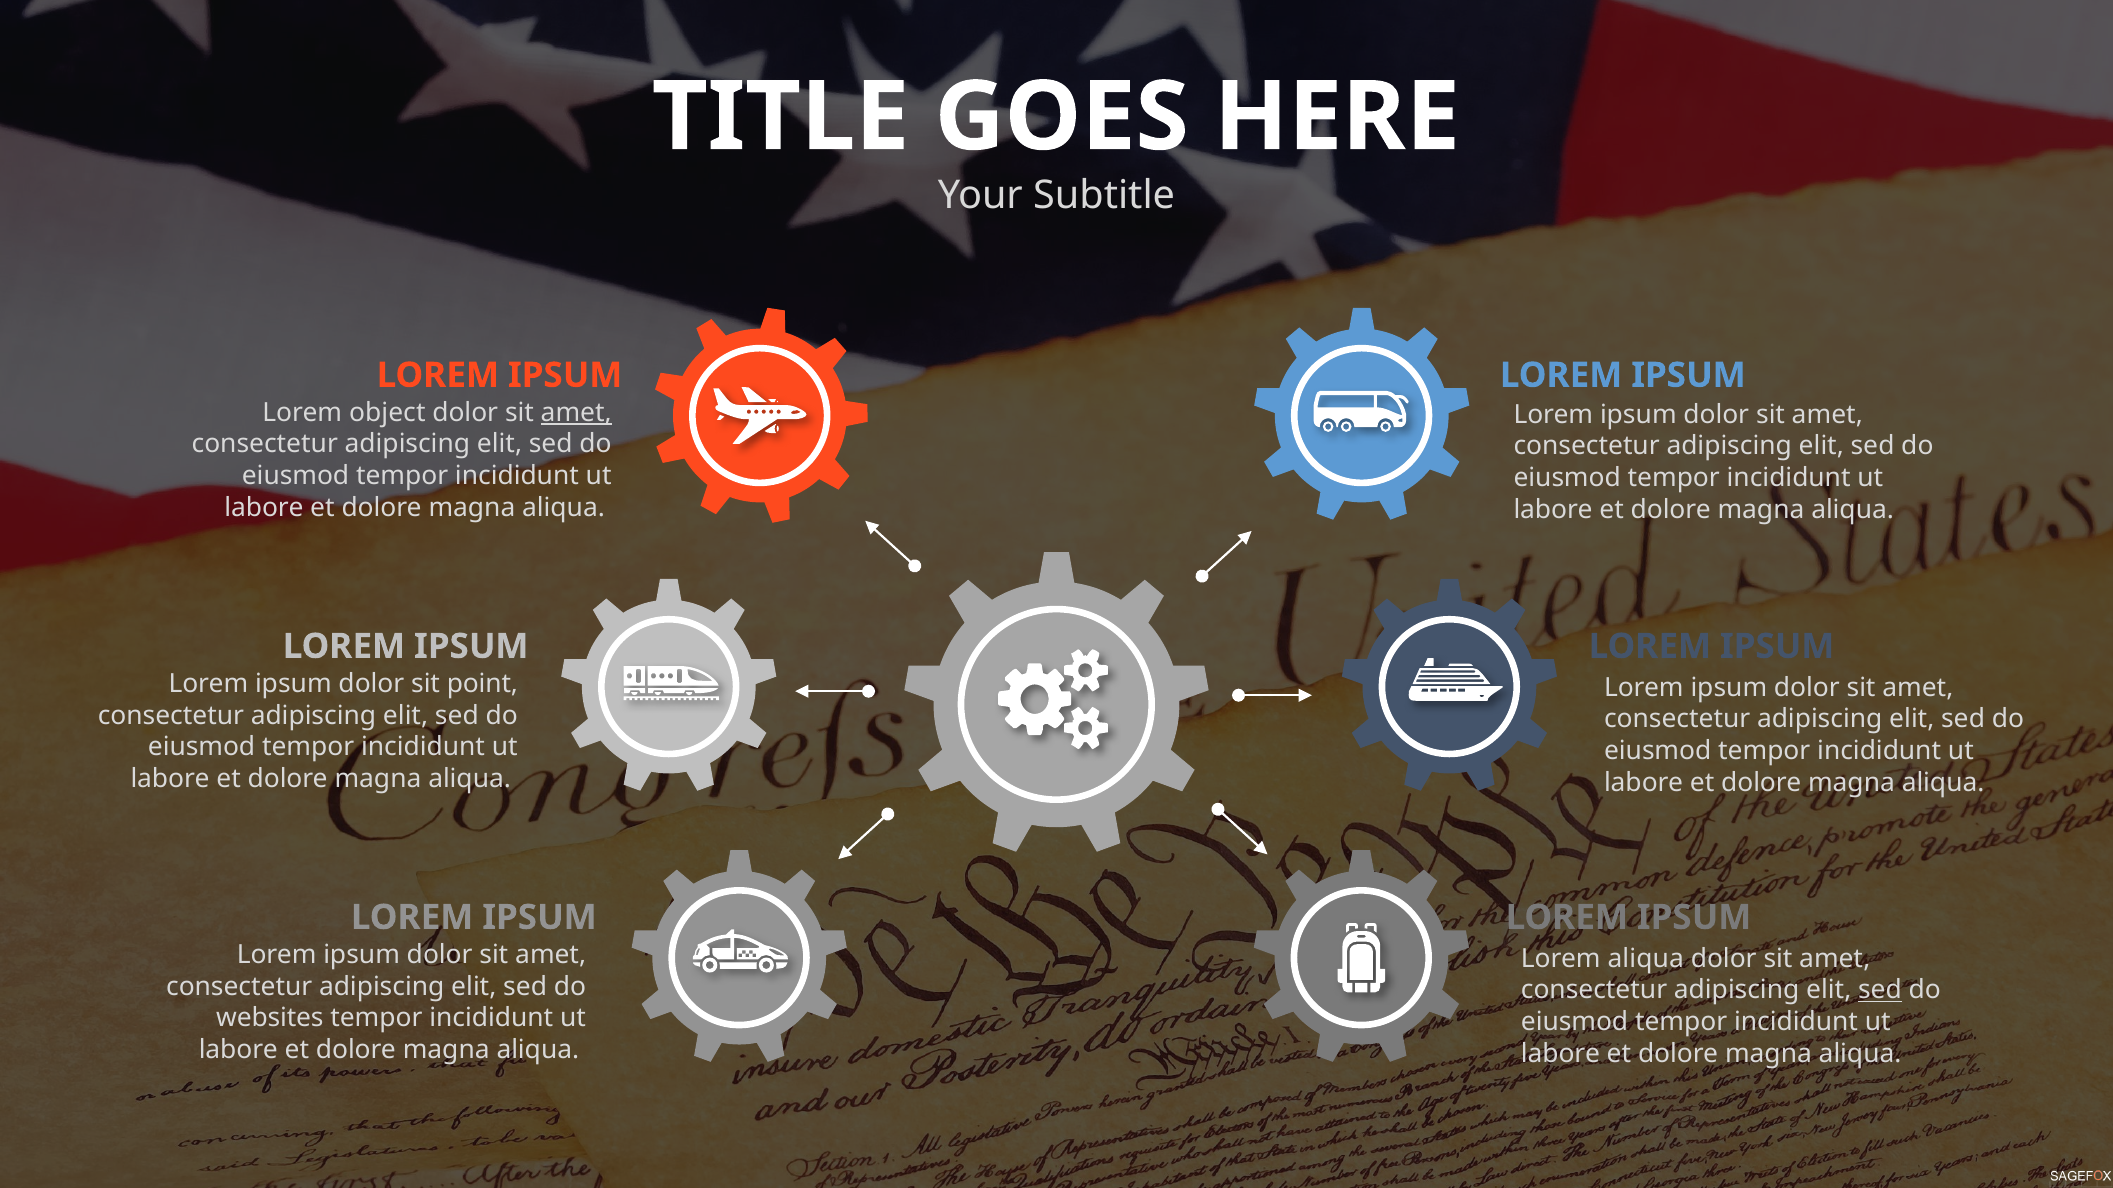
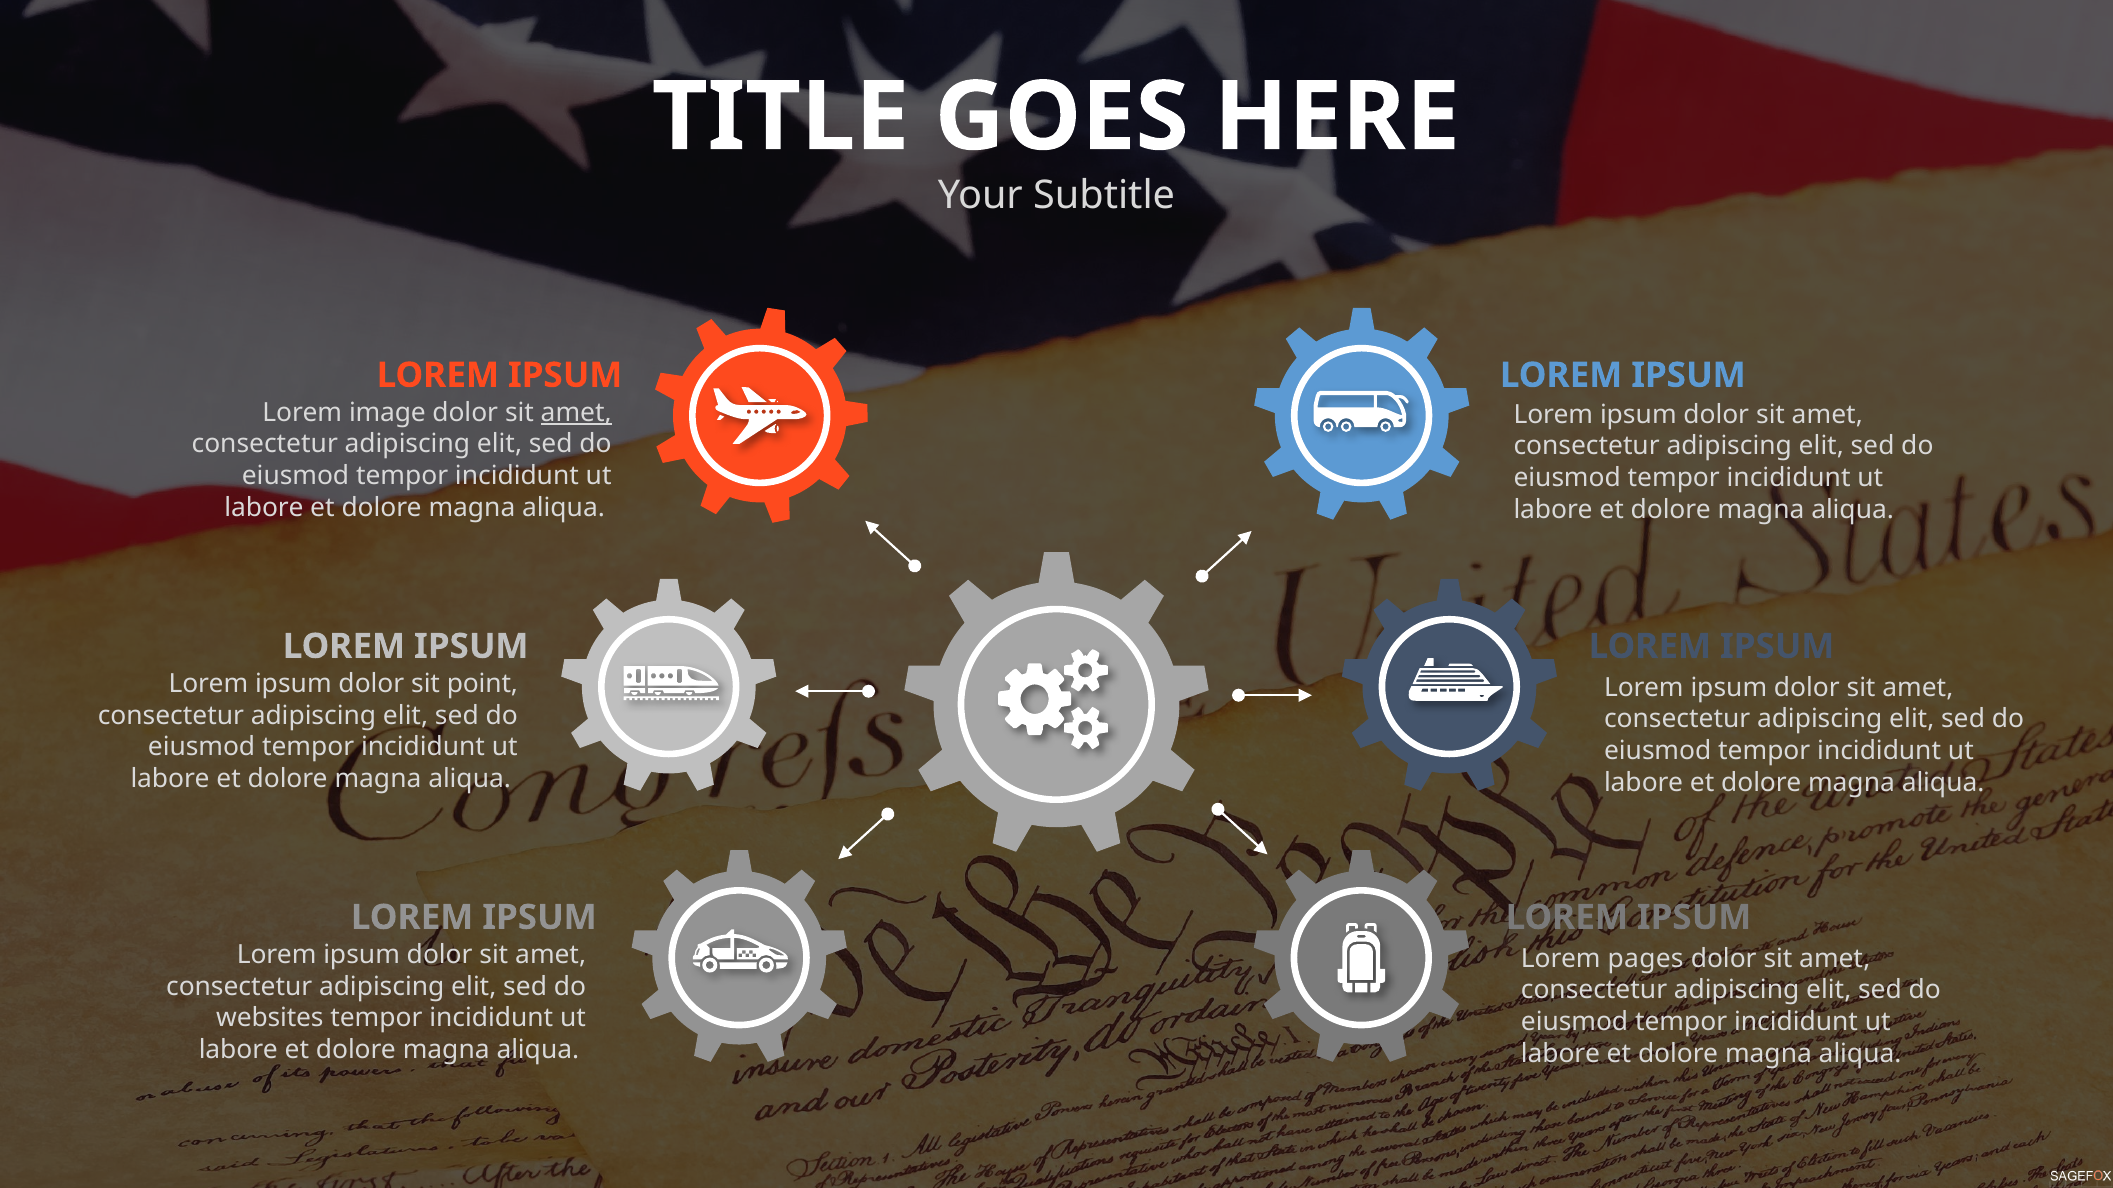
object: object -> image
Lorem aliqua: aliqua -> pages
sed at (1880, 991) underline: present -> none
